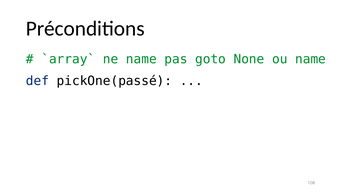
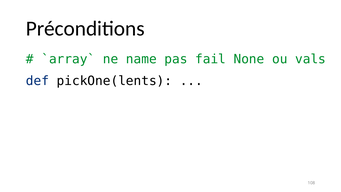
goto: goto -> fail
ou name: name -> vals
pickOne(passé: pickOne(passé -> pickOne(lents
